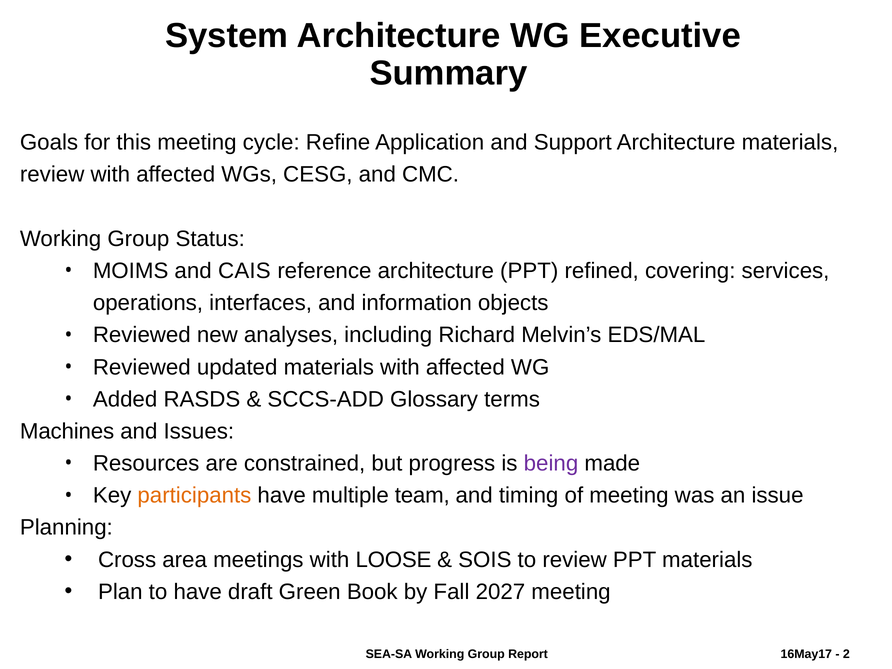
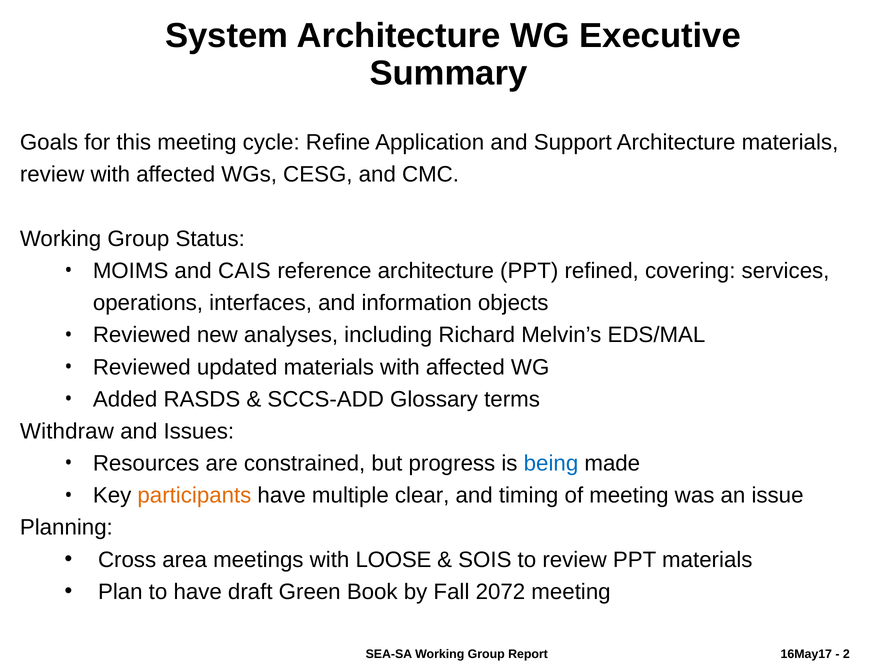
Machines: Machines -> Withdraw
being colour: purple -> blue
team: team -> clear
2027: 2027 -> 2072
